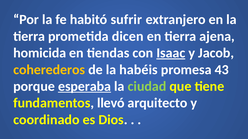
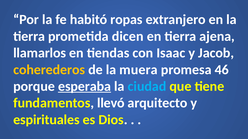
sufrir: sufrir -> ropas
homicida: homicida -> llamarlos
Isaac underline: present -> none
habéis: habéis -> muera
43: 43 -> 46
ciudad colour: light green -> light blue
coordinado: coordinado -> espirituales
